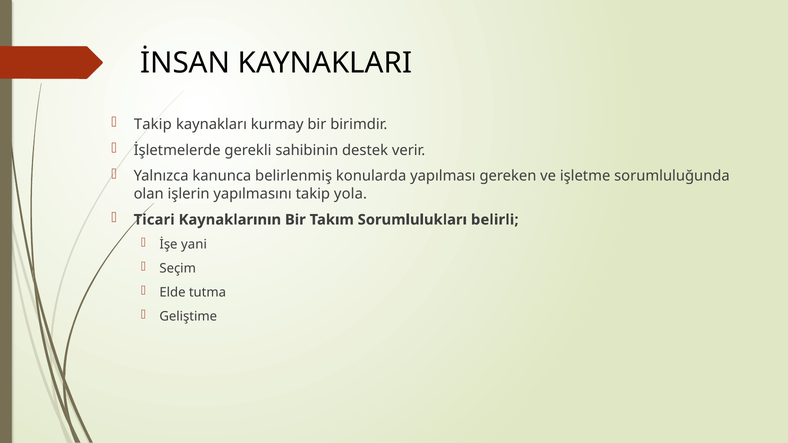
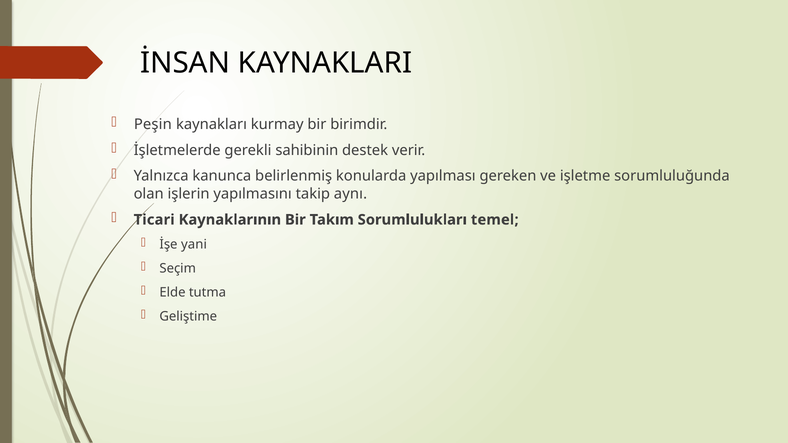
Takip at (153, 124): Takip -> Peşin
yola: yola -> aynı
belirli: belirli -> temel
